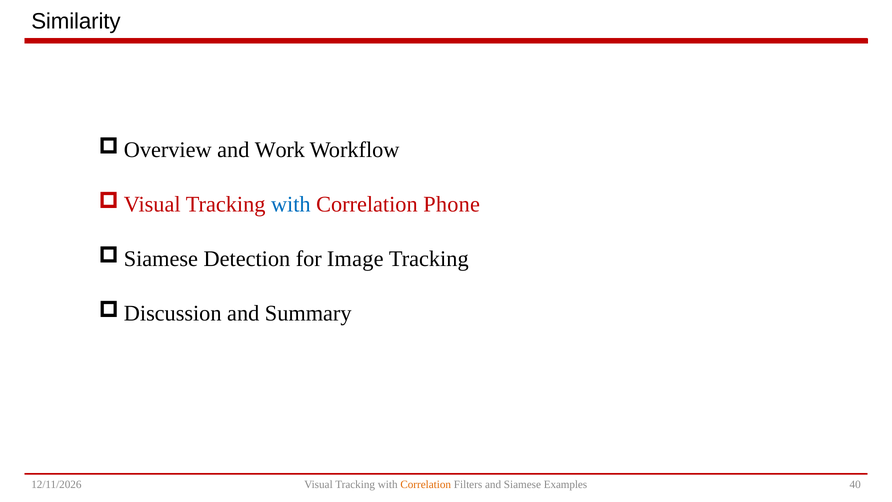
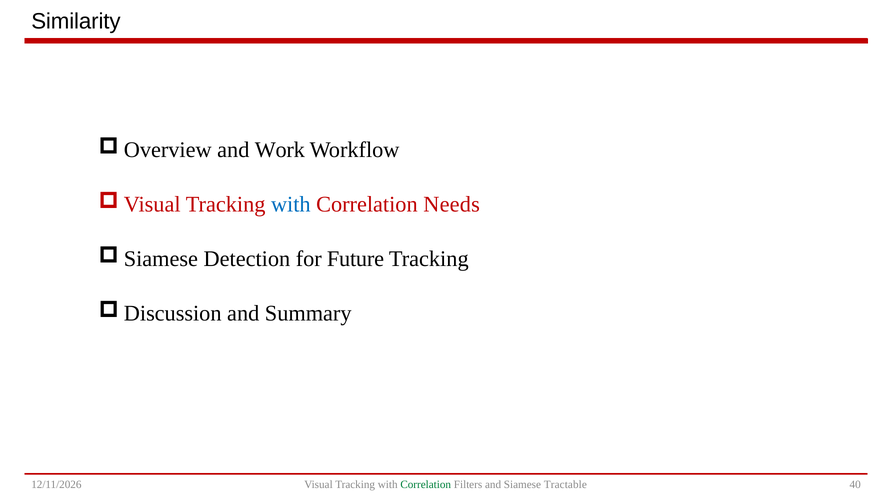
Phone: Phone -> Needs
Image: Image -> Future
Correlation at (426, 484) colour: orange -> green
Examples: Examples -> Tractable
